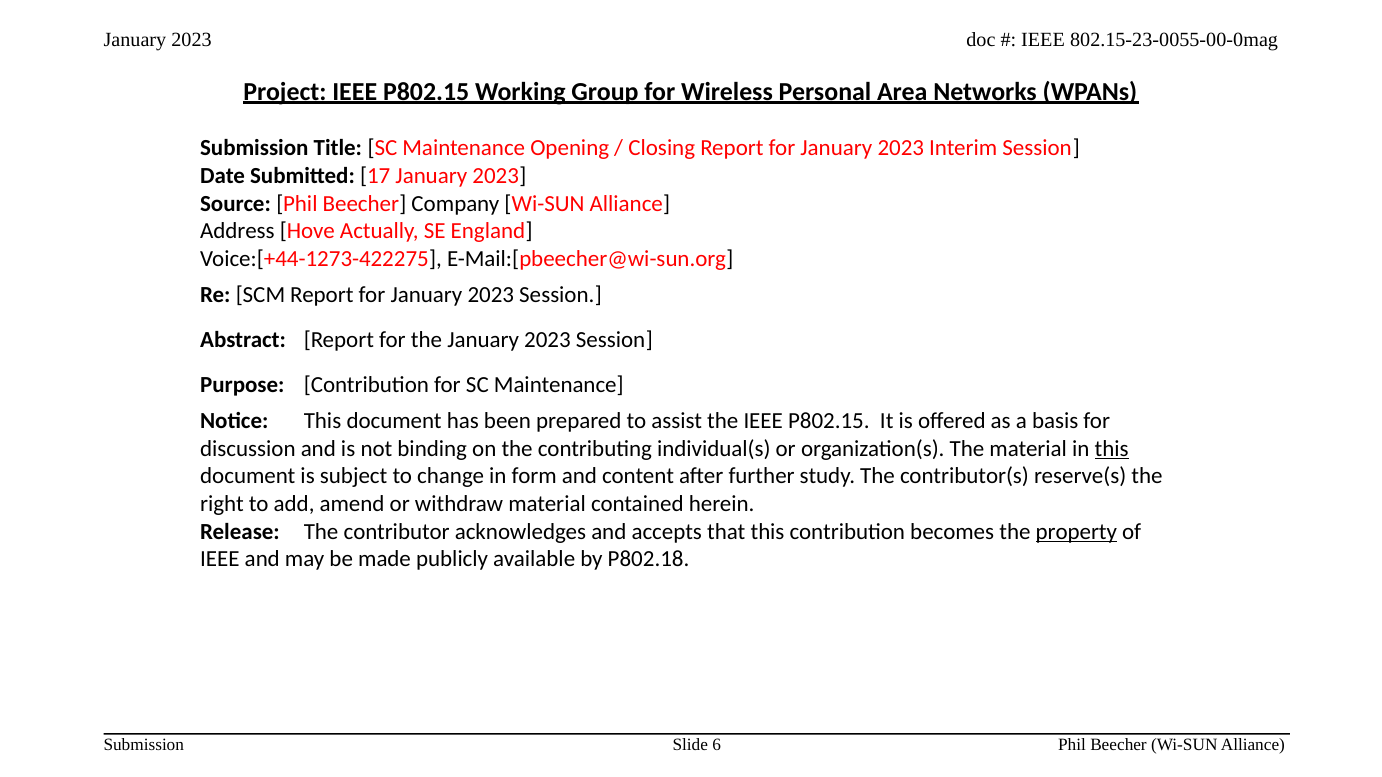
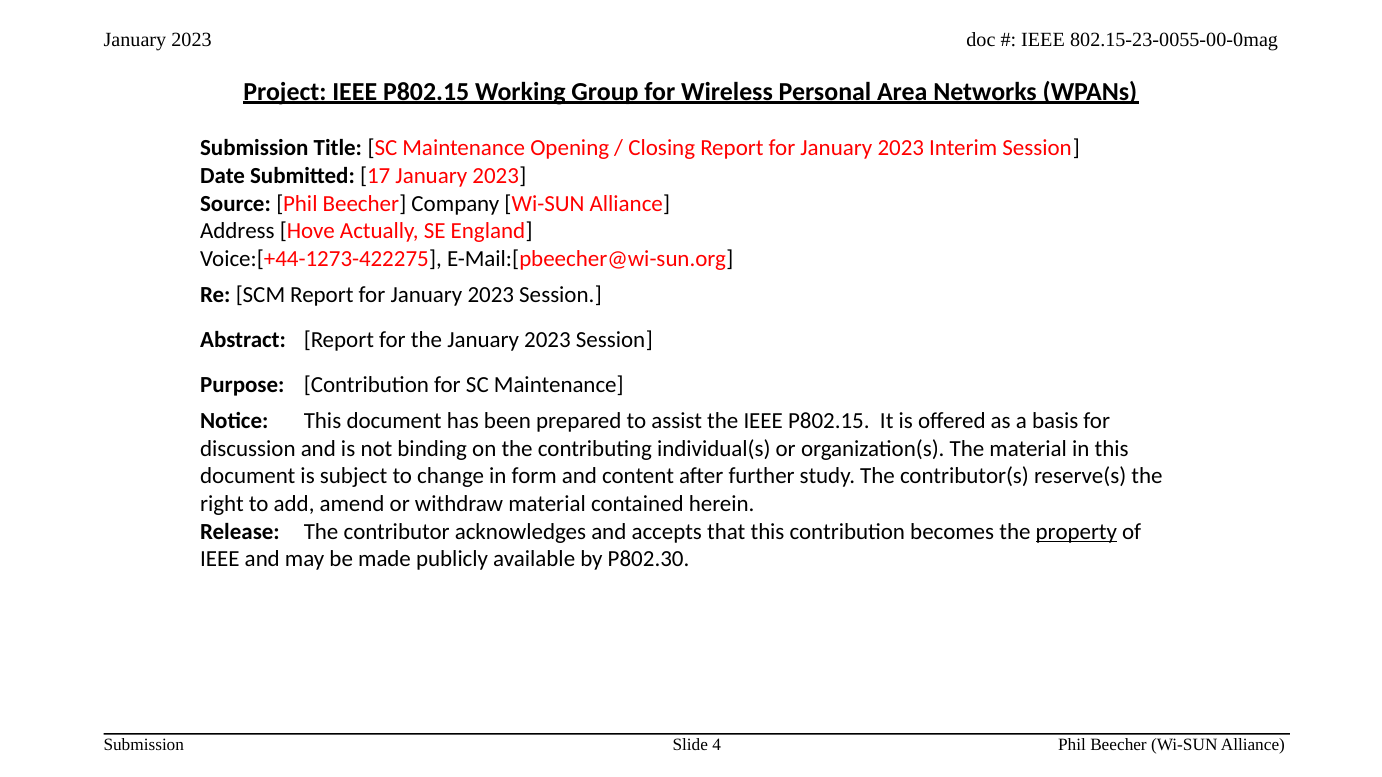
this at (1112, 449) underline: present -> none
P802.18: P802.18 -> P802.30
6: 6 -> 4
